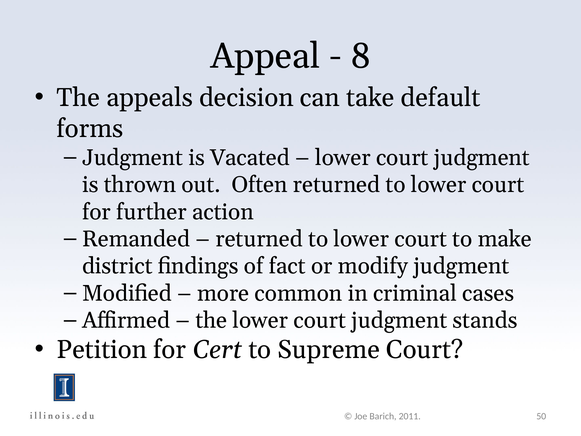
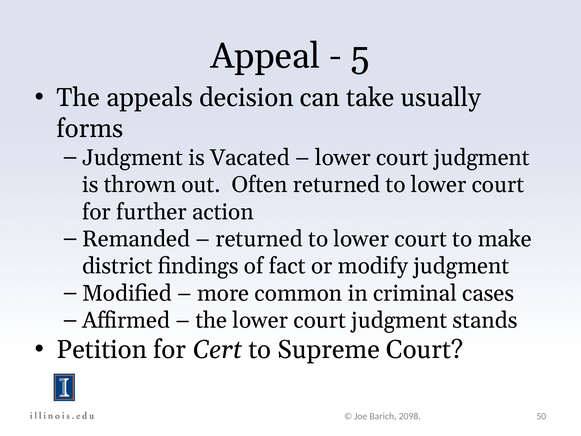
8: 8 -> 5
default: default -> usually
2011: 2011 -> 2098
